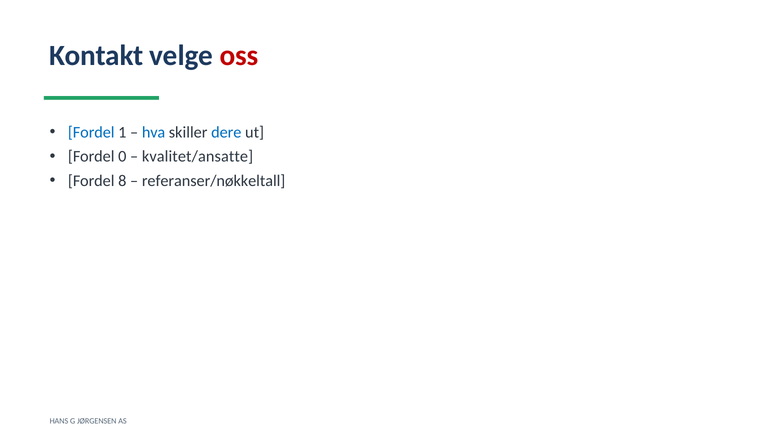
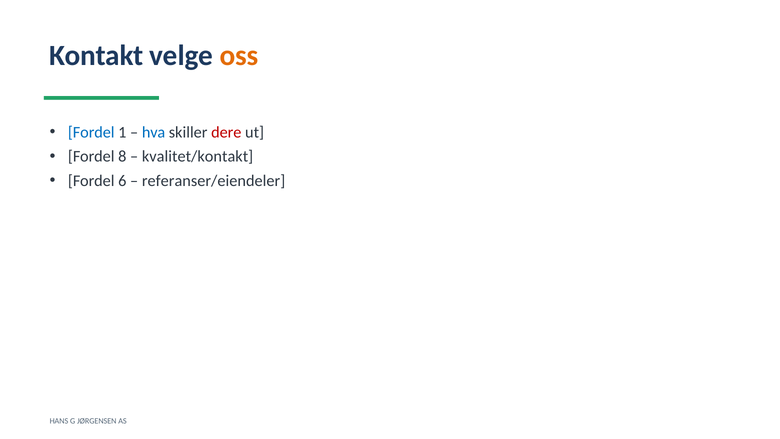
oss colour: red -> orange
dere colour: blue -> red
0: 0 -> 8
kvalitet/ansatte: kvalitet/ansatte -> kvalitet/kontakt
8: 8 -> 6
referanser/nøkkeltall: referanser/nøkkeltall -> referanser/eiendeler
